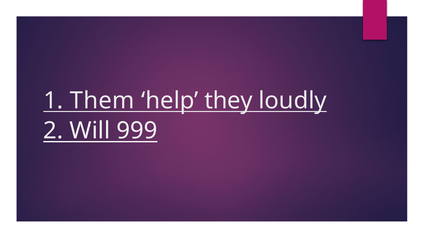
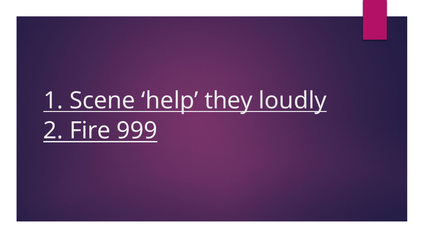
Them: Them -> Scene
Will: Will -> Fire
